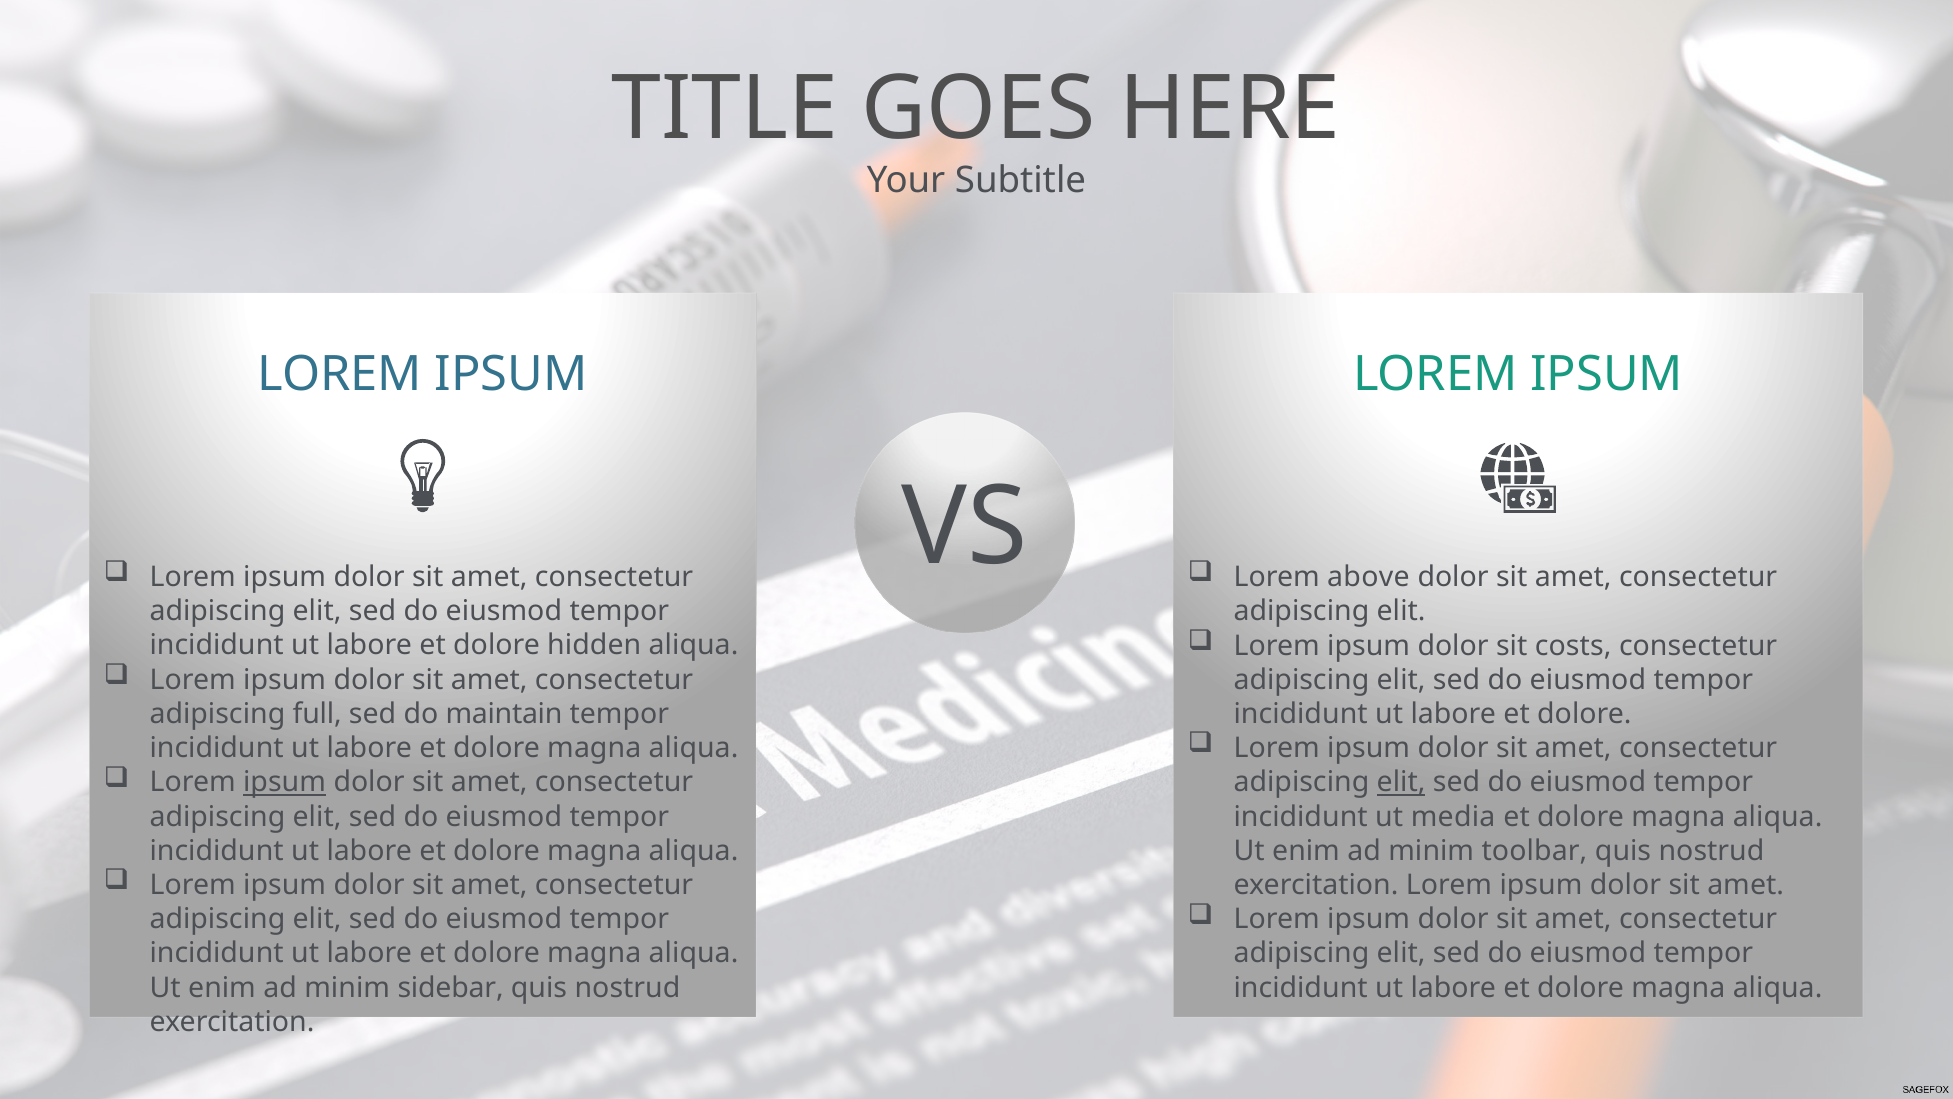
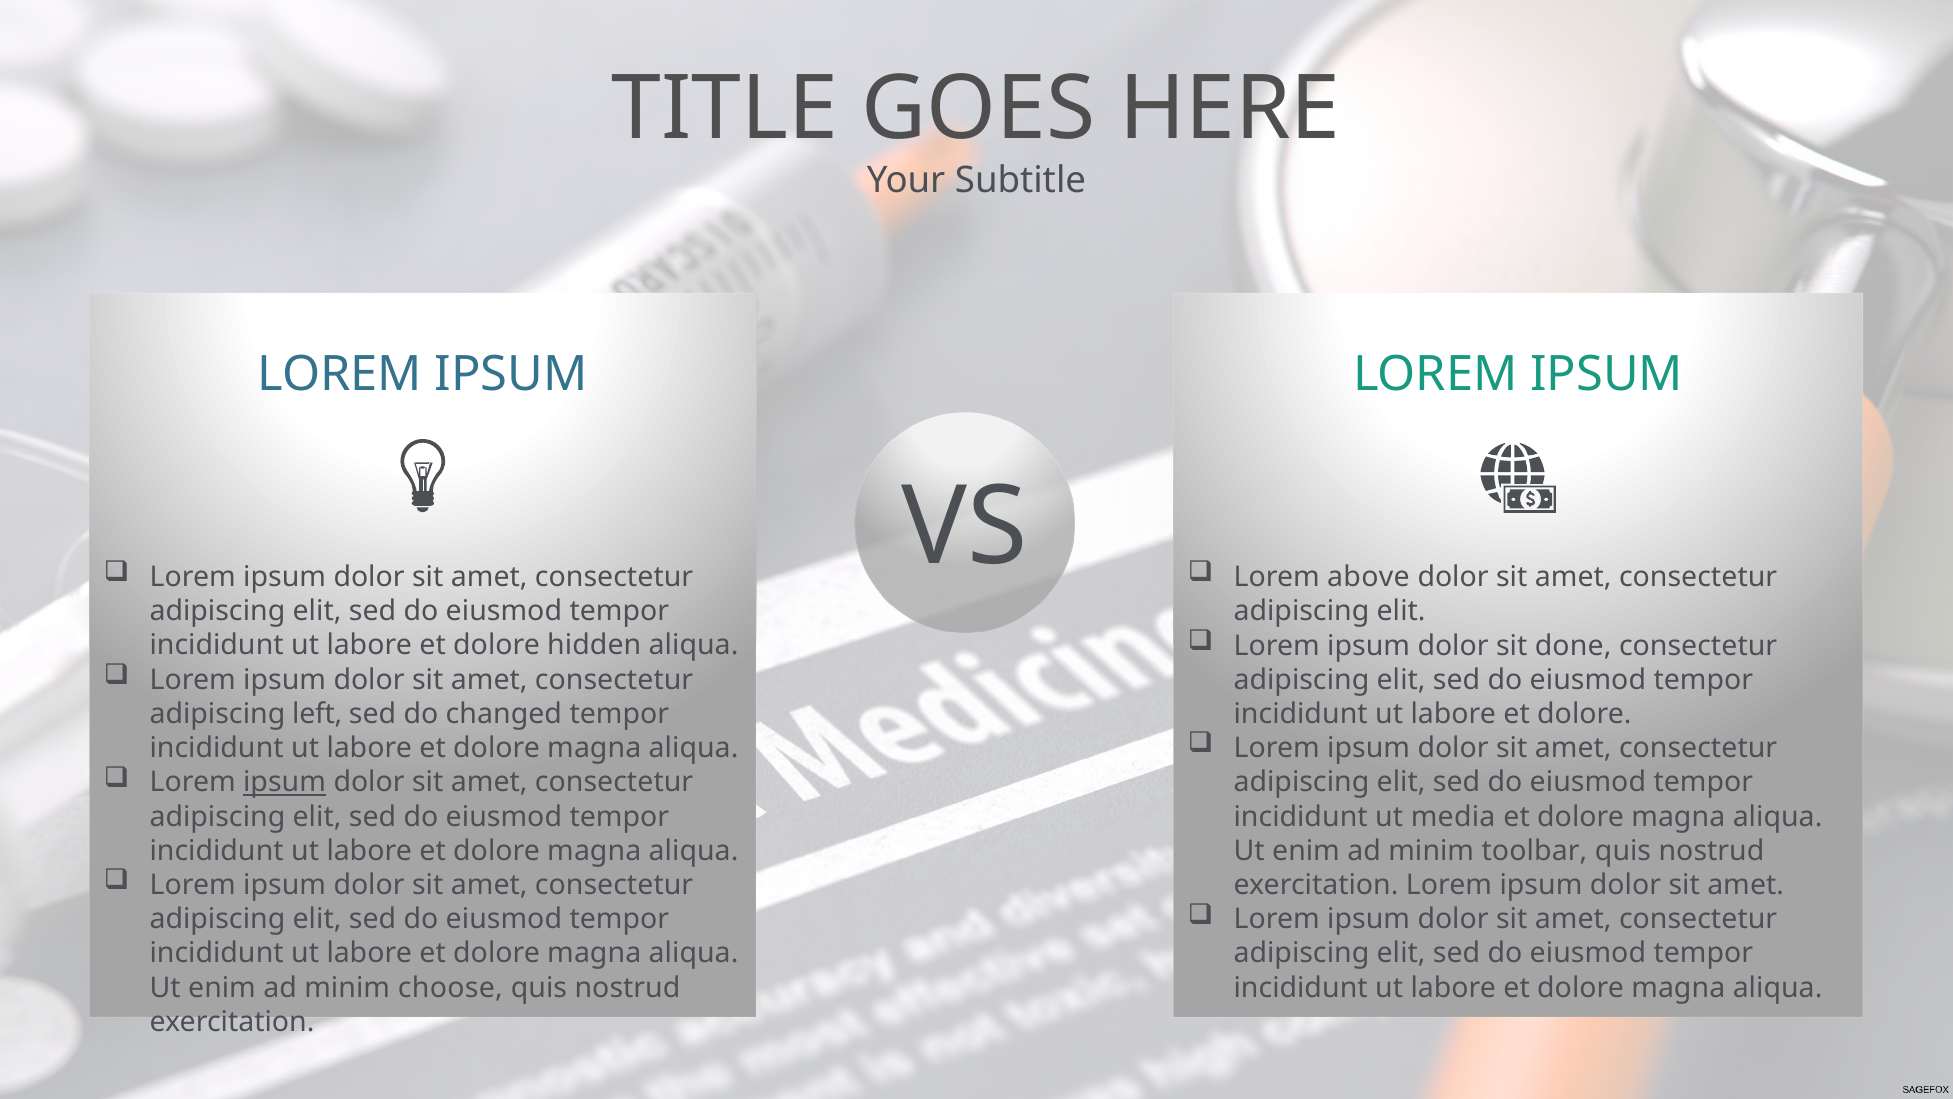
costs: costs -> done
full: full -> left
maintain: maintain -> changed
elit at (1401, 782) underline: present -> none
sidebar: sidebar -> choose
